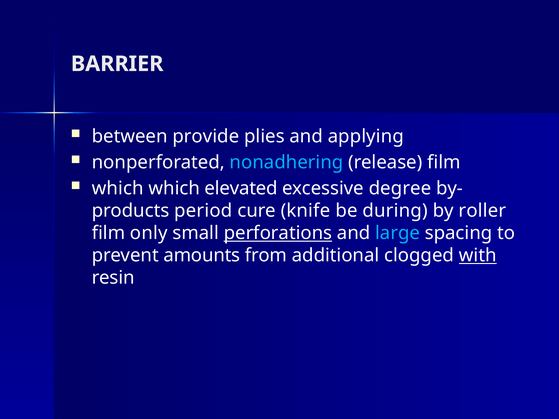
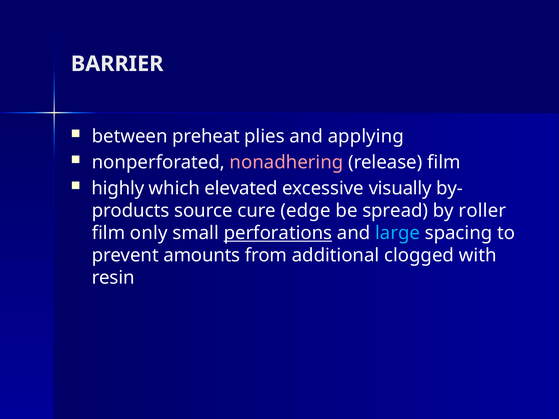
provide: provide -> preheat
nonadhering colour: light blue -> pink
which at (118, 189): which -> highly
degree: degree -> visually
period: period -> source
knife: knife -> edge
during: during -> spread
with underline: present -> none
